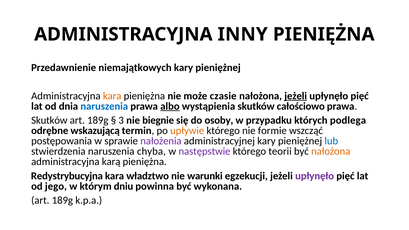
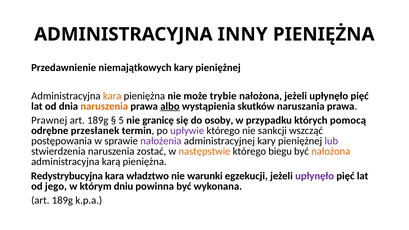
czasie: czasie -> trybie
jeżeli at (296, 96) underline: present -> none
naruszenia at (104, 106) colour: blue -> orange
całościowo: całościowo -> naruszania
Skutków at (49, 120): Skutków -> Prawnej
3: 3 -> 5
biegnie: biegnie -> granicę
podlega: podlega -> pomocą
wskazującą: wskazującą -> przesłanek
upływie colour: orange -> purple
formie: formie -> sankcji
lub colour: blue -> purple
chyba: chyba -> zostać
następstwie colour: purple -> orange
teorii: teorii -> biegu
